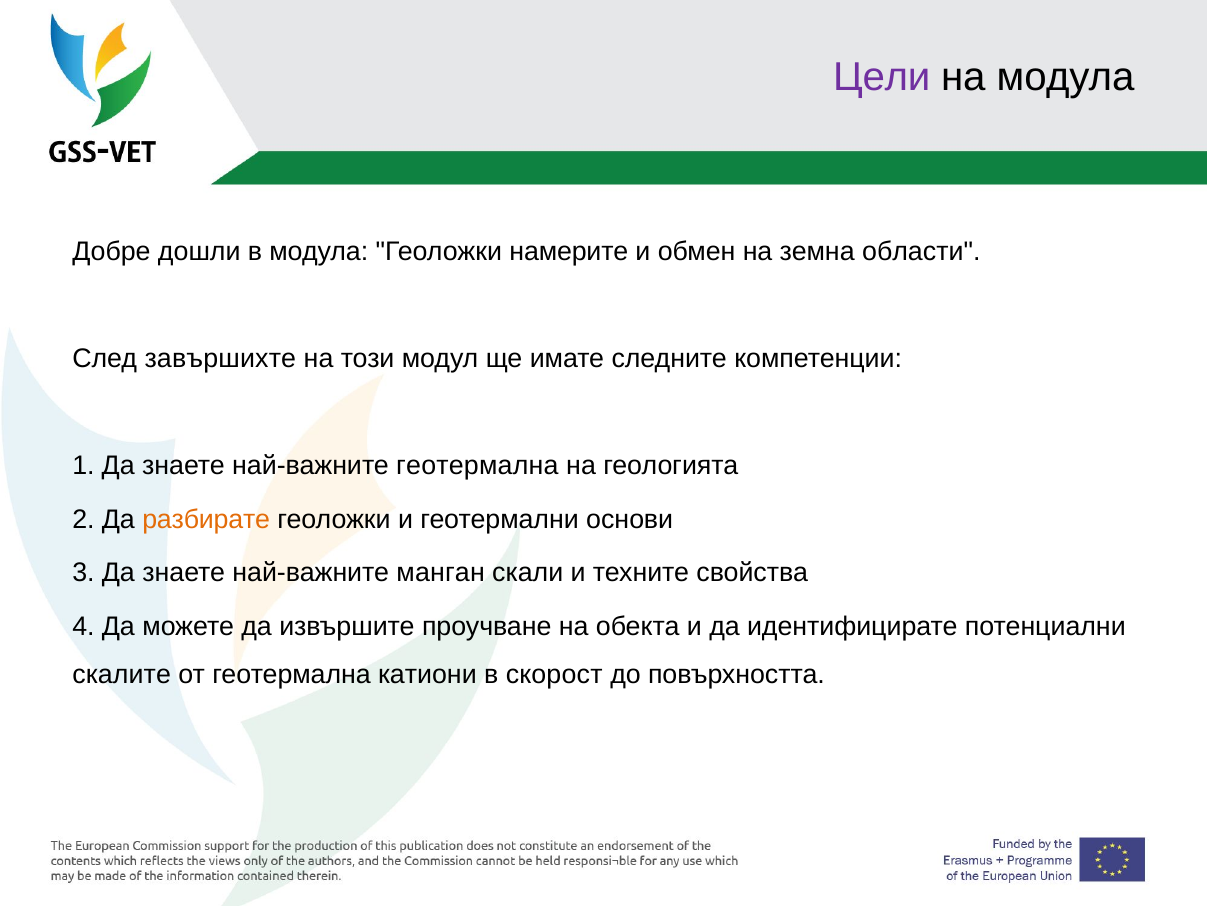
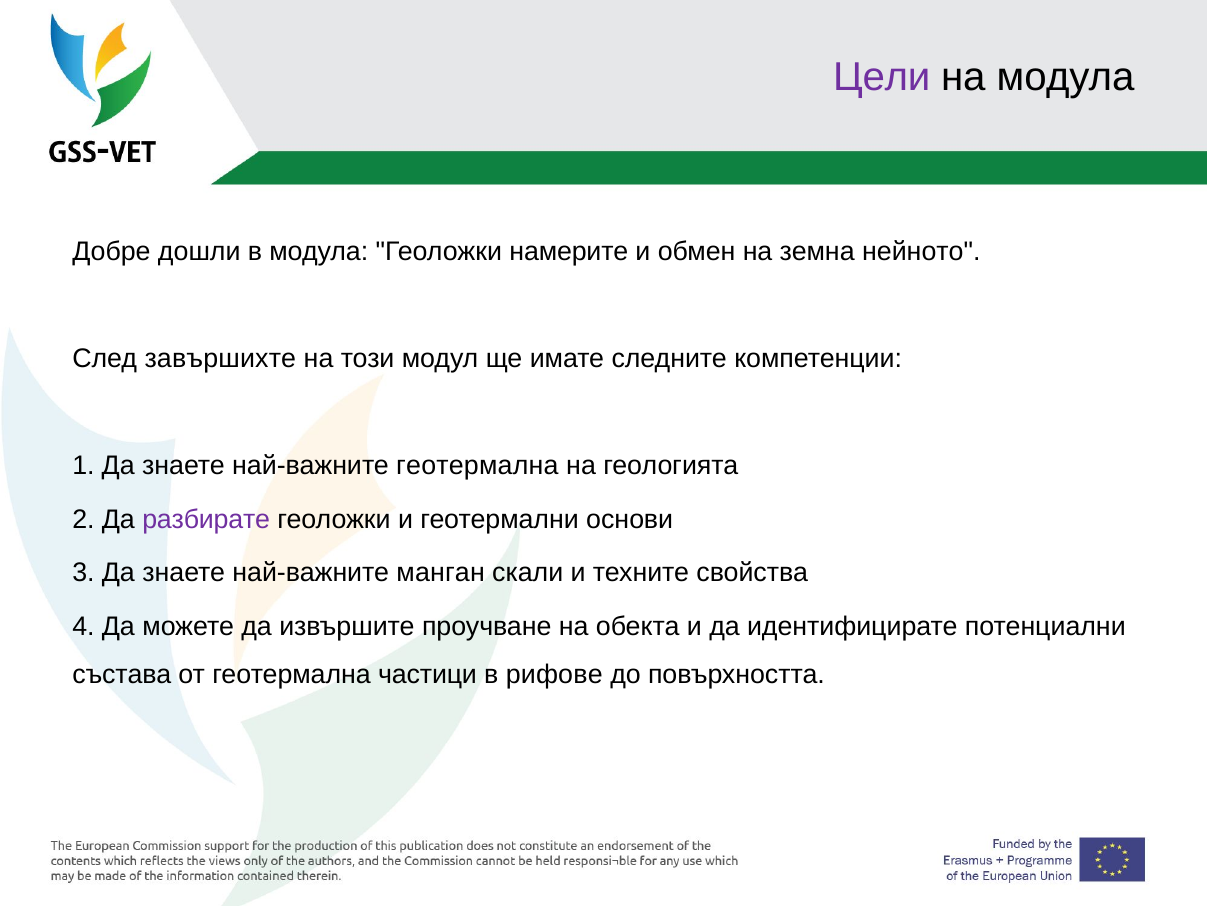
области: области -> нейното
разбирате colour: orange -> purple
скалите: скалите -> състава
катиони: катиони -> частици
скорост: скорост -> рифове
